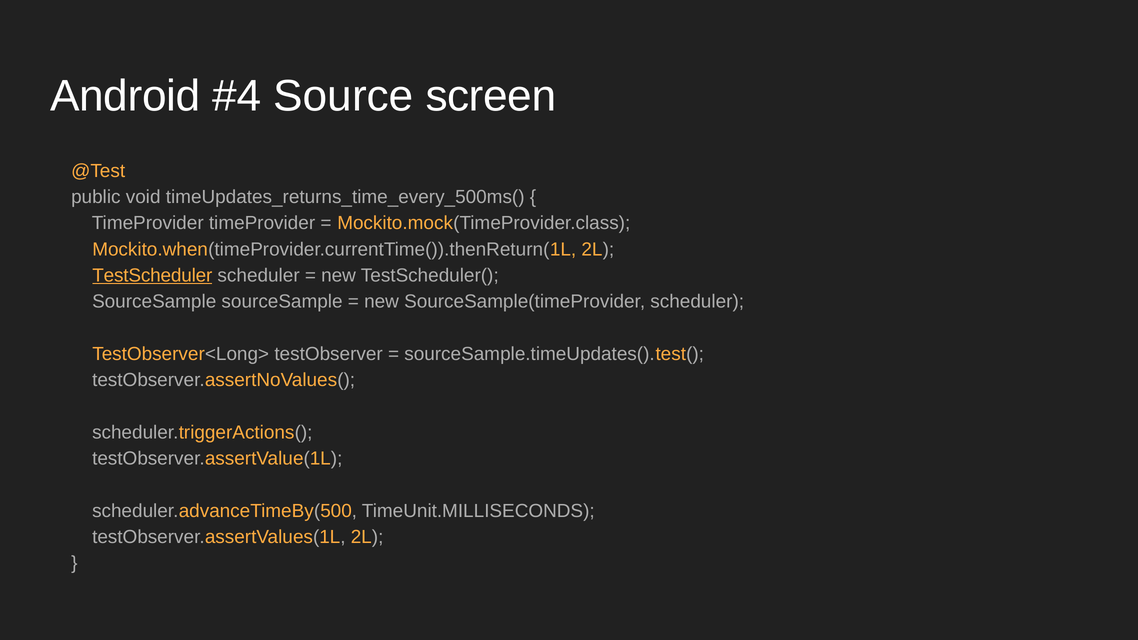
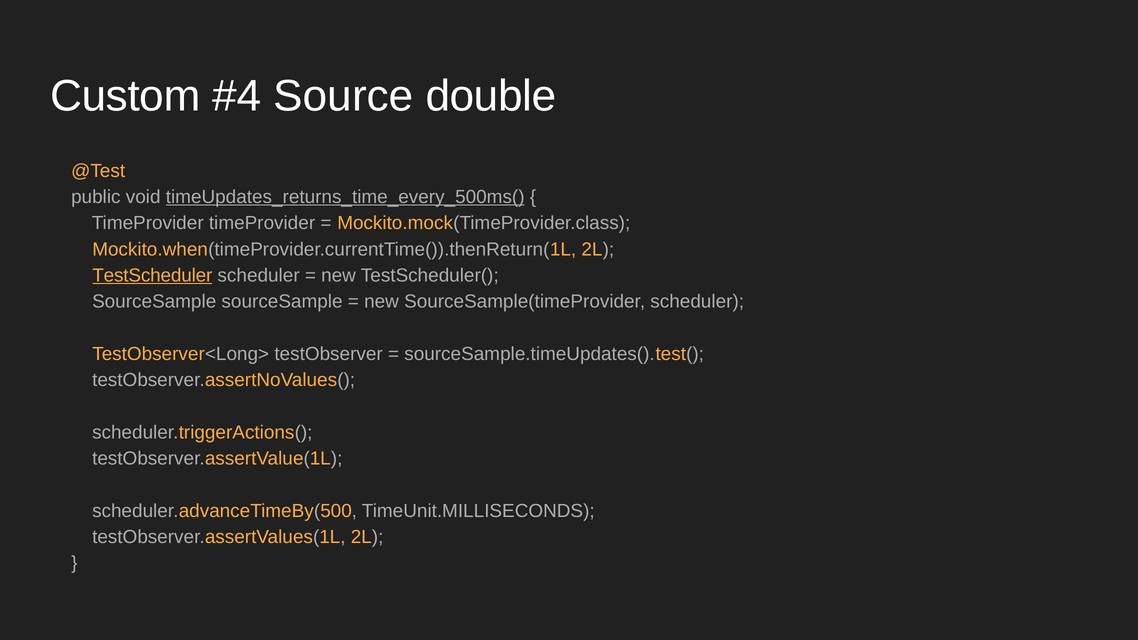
Android: Android -> Custom
screen: screen -> double
timeUpdates_returns_time_every_500ms( underline: none -> present
